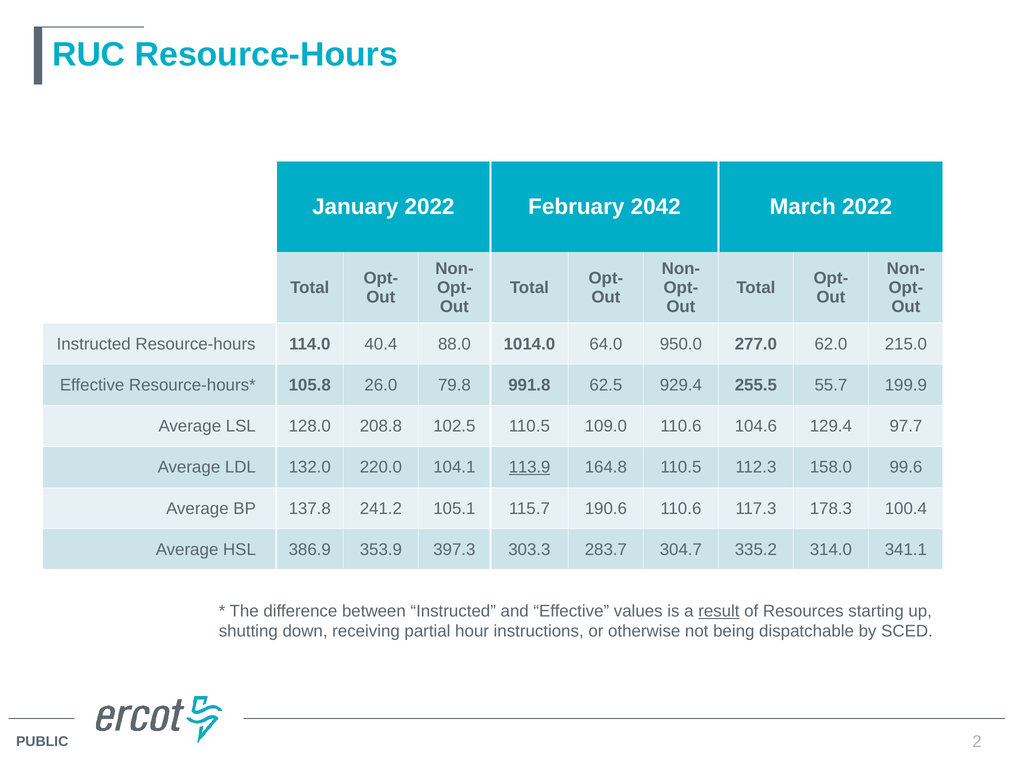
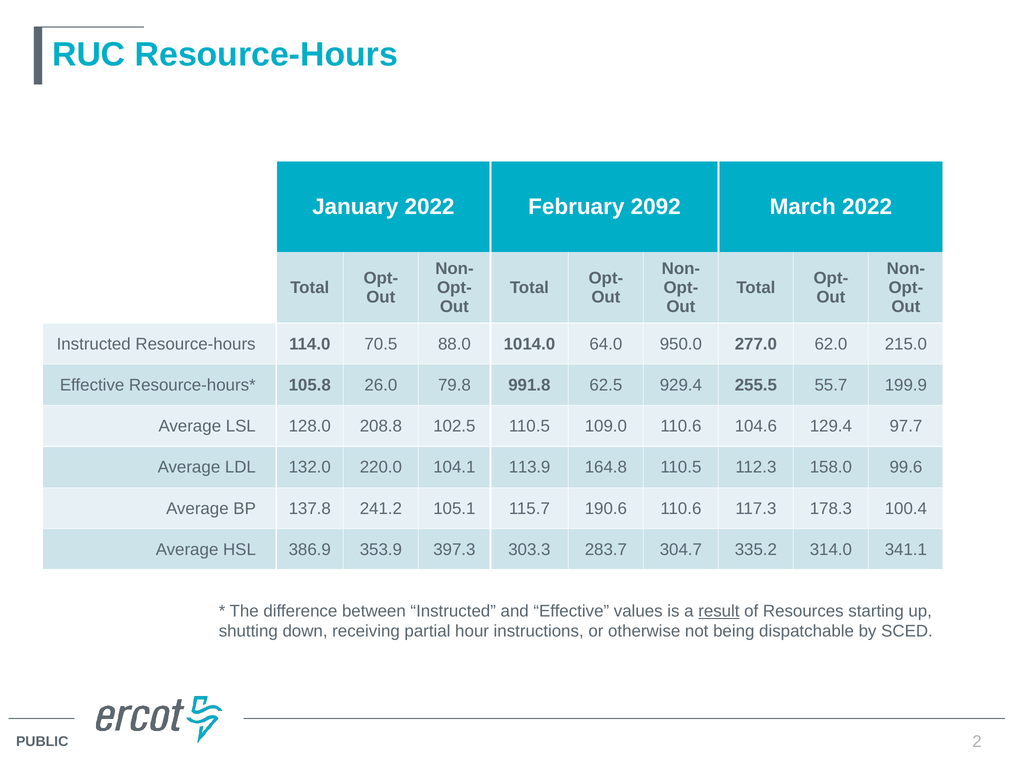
2042: 2042 -> 2092
40.4: 40.4 -> 70.5
113.9 underline: present -> none
